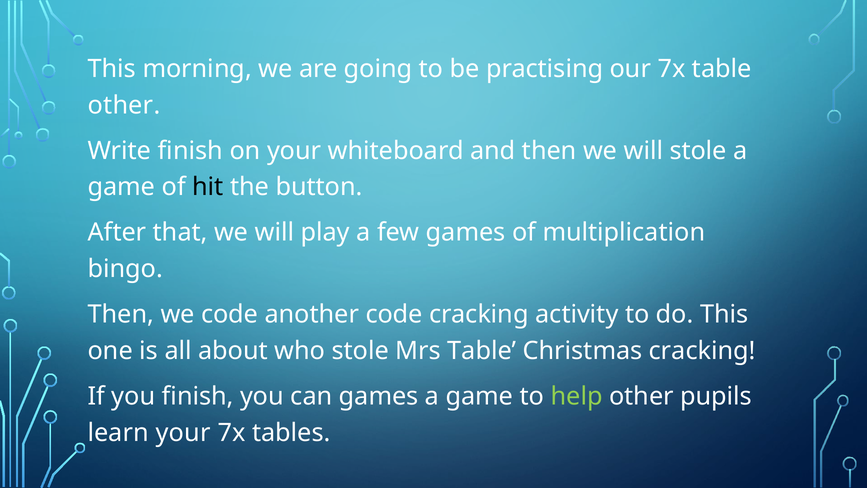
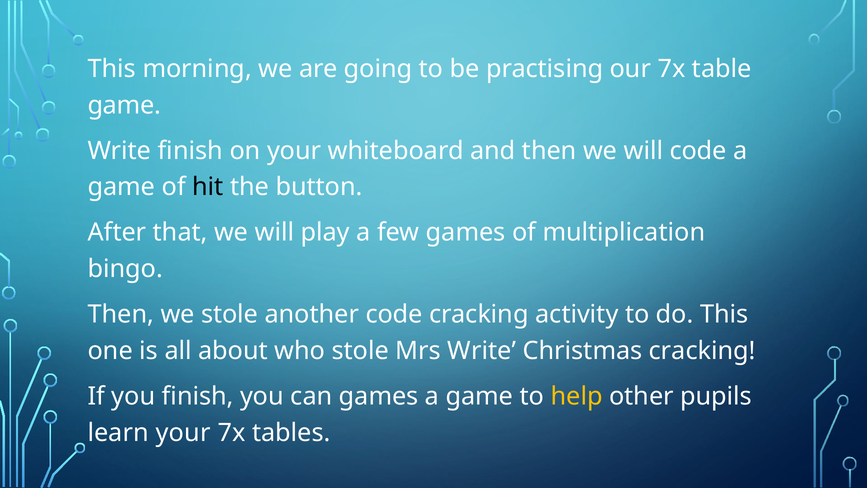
other at (124, 105): other -> game
will stole: stole -> code
we code: code -> stole
Mrs Table: Table -> Write
help colour: light green -> yellow
